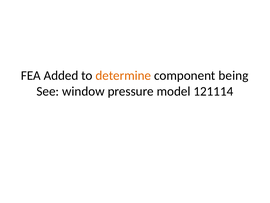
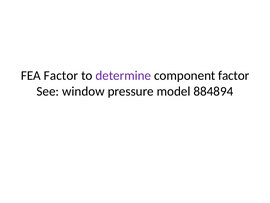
FEA Added: Added -> Factor
determine colour: orange -> purple
component being: being -> factor
121114: 121114 -> 884894
